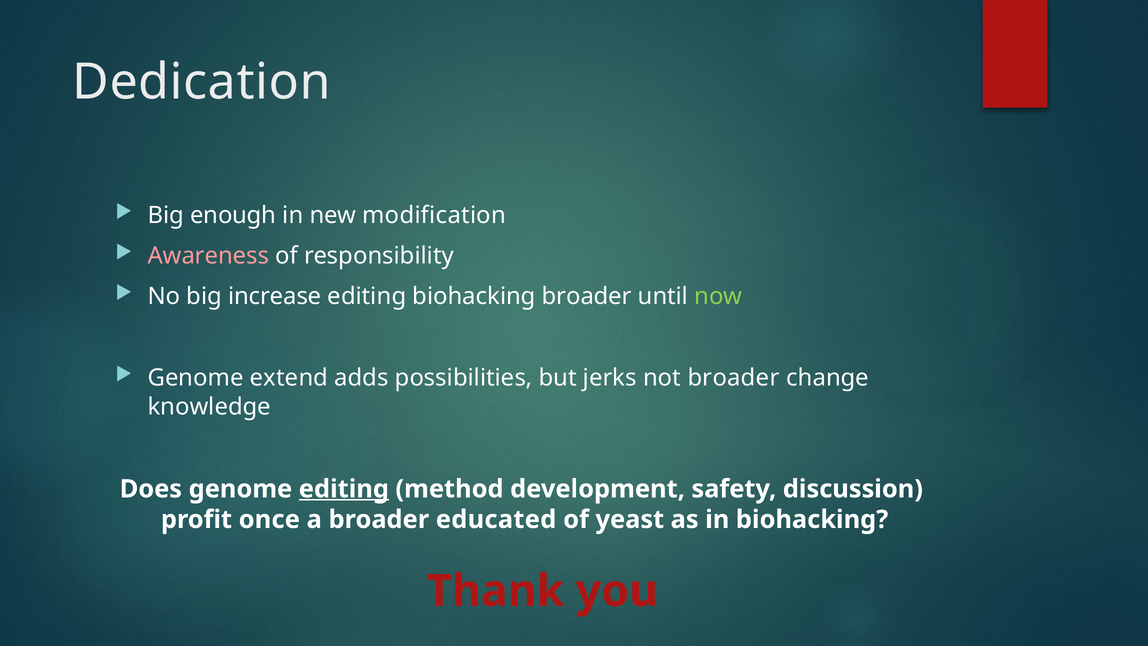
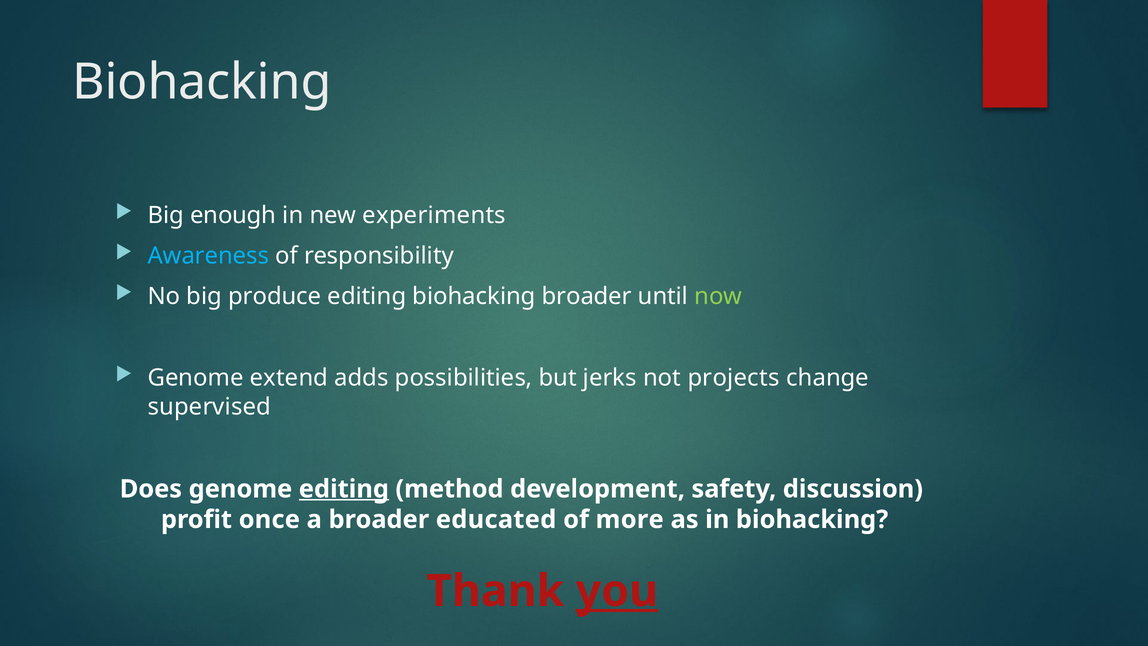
Dedication at (202, 82): Dedication -> Biohacking
modification: modification -> experiments
Awareness colour: pink -> light blue
increase: increase -> produce
not broader: broader -> projects
knowledge: knowledge -> supervised
yeast: yeast -> more
you underline: none -> present
